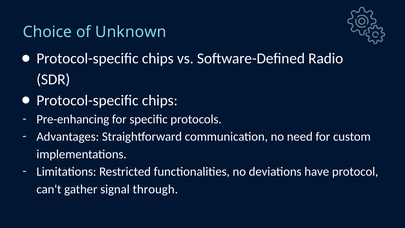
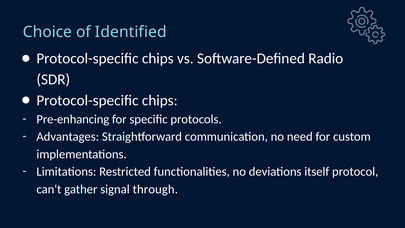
Unknown: Unknown -> Identified
have: have -> itself
